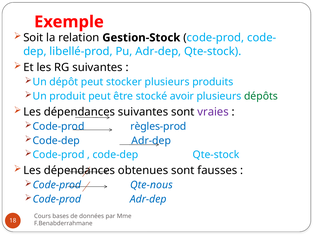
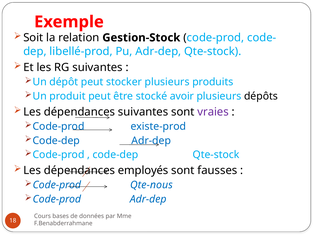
dépôts colour: green -> black
règles-prod: règles-prod -> existe-prod
obtenues: obtenues -> employés
